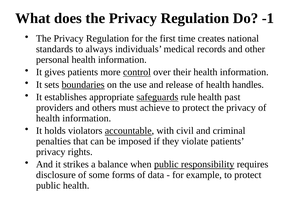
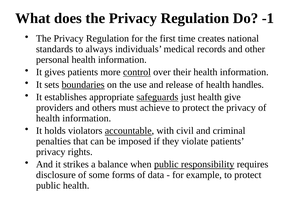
rule: rule -> just
past: past -> give
